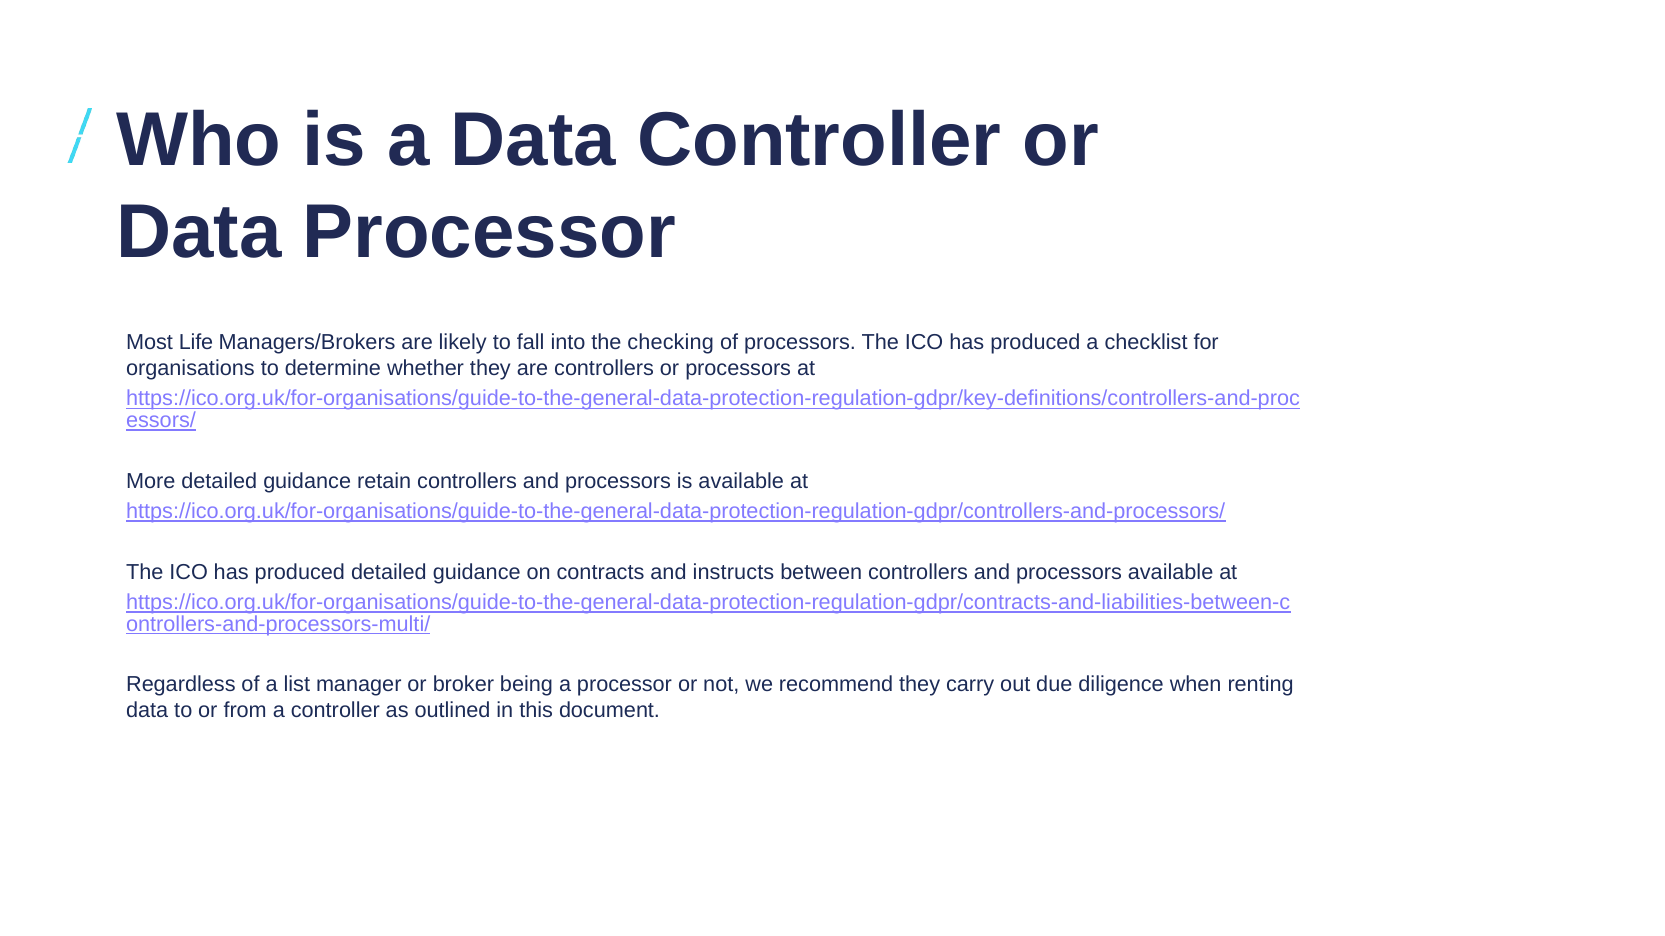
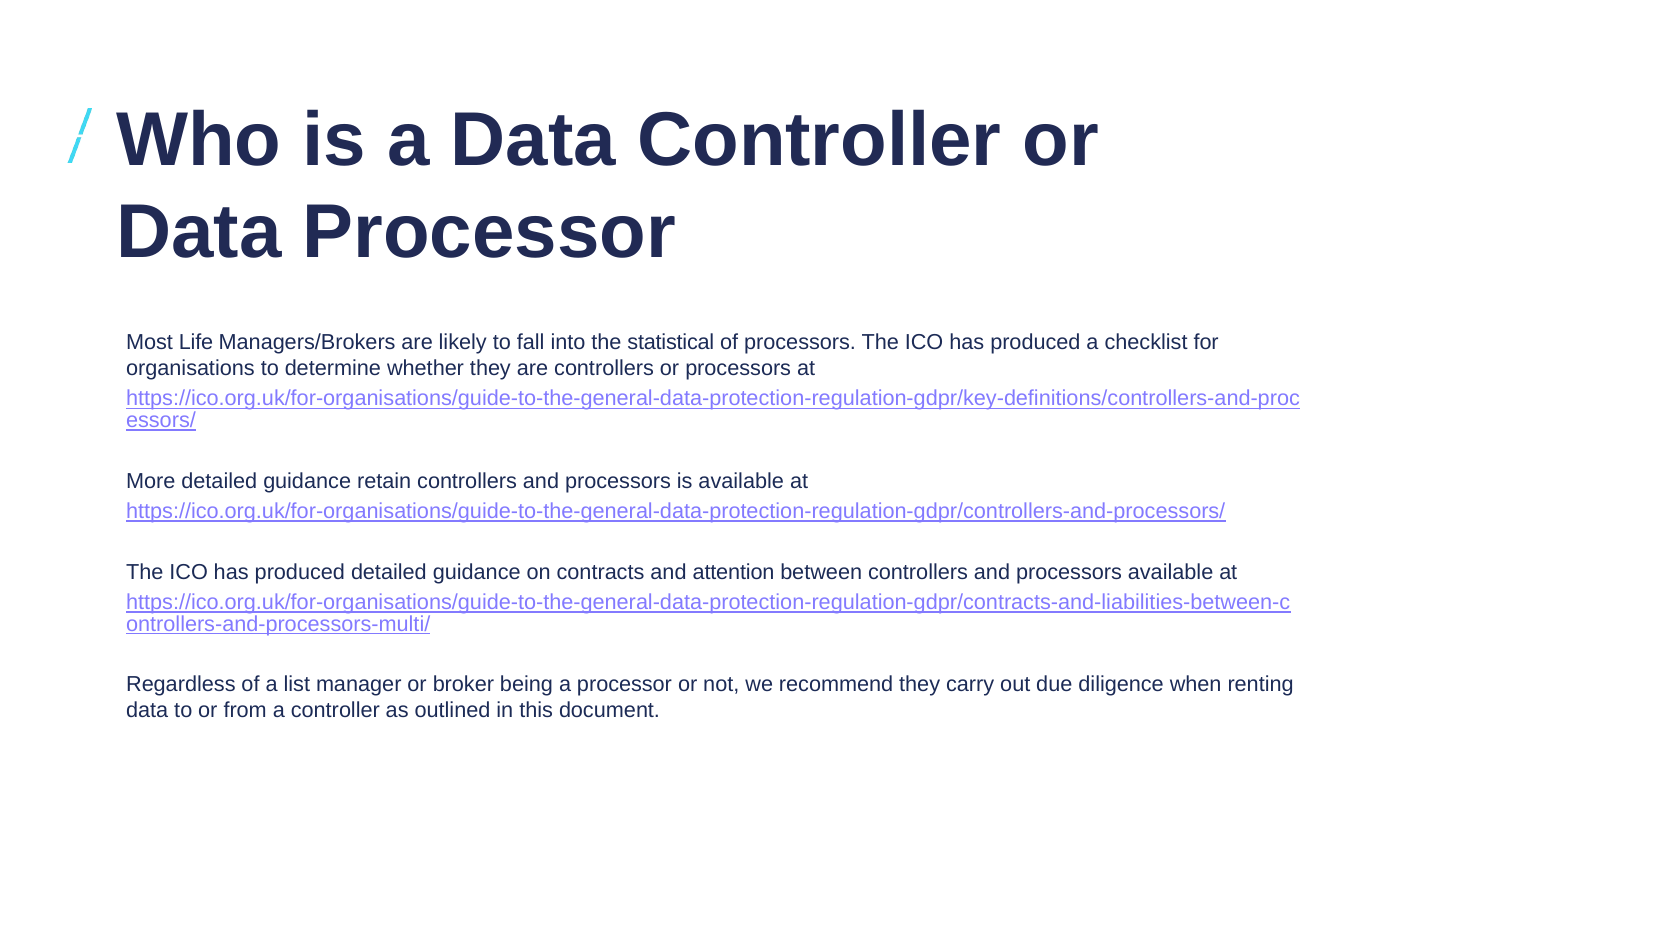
checking: checking -> statistical
instructs: instructs -> attention
